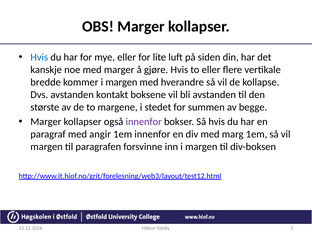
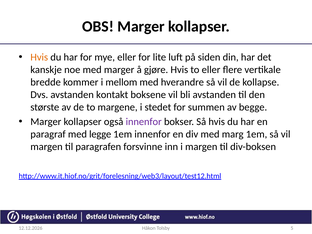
Hvis at (39, 57) colour: blue -> orange
kommer i margen: margen -> mellom
angir: angir -> legge
